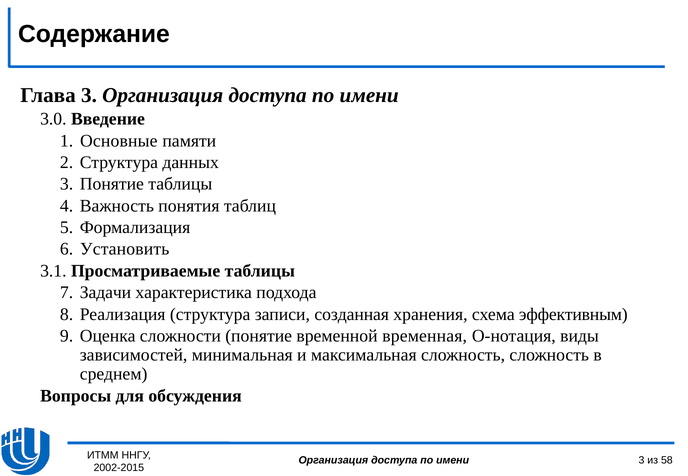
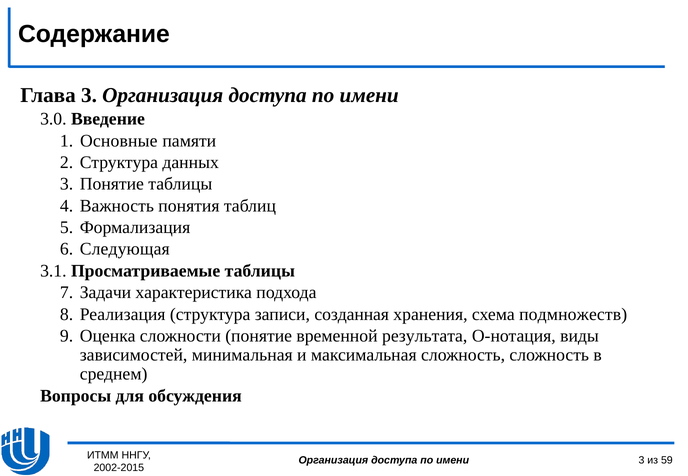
Установить: Установить -> Следующая
эффективным: эффективным -> подмножеств
временная: временная -> результата
58: 58 -> 59
